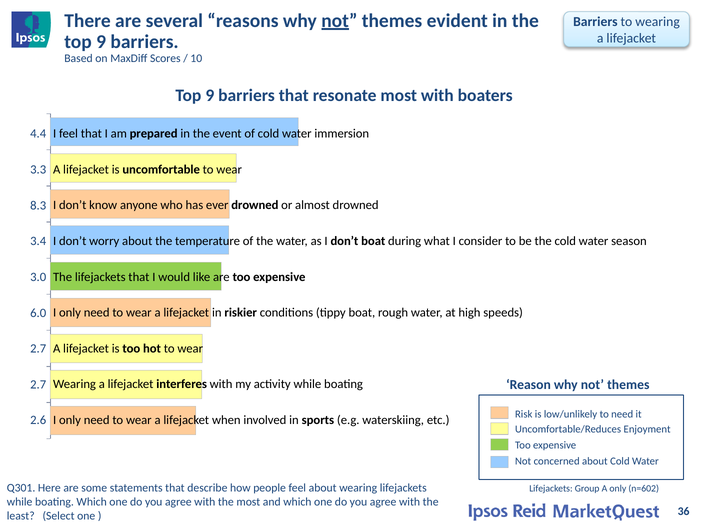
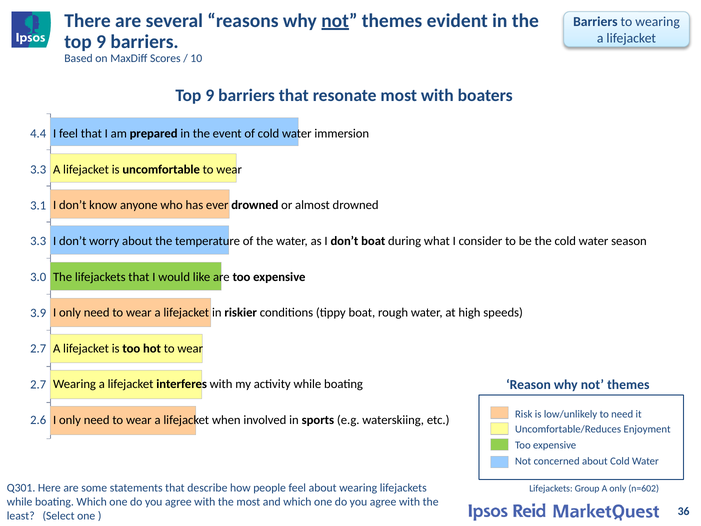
8.3: 8.3 -> 3.1
3.4 at (38, 241): 3.4 -> 3.3
6.0: 6.0 -> 3.9
